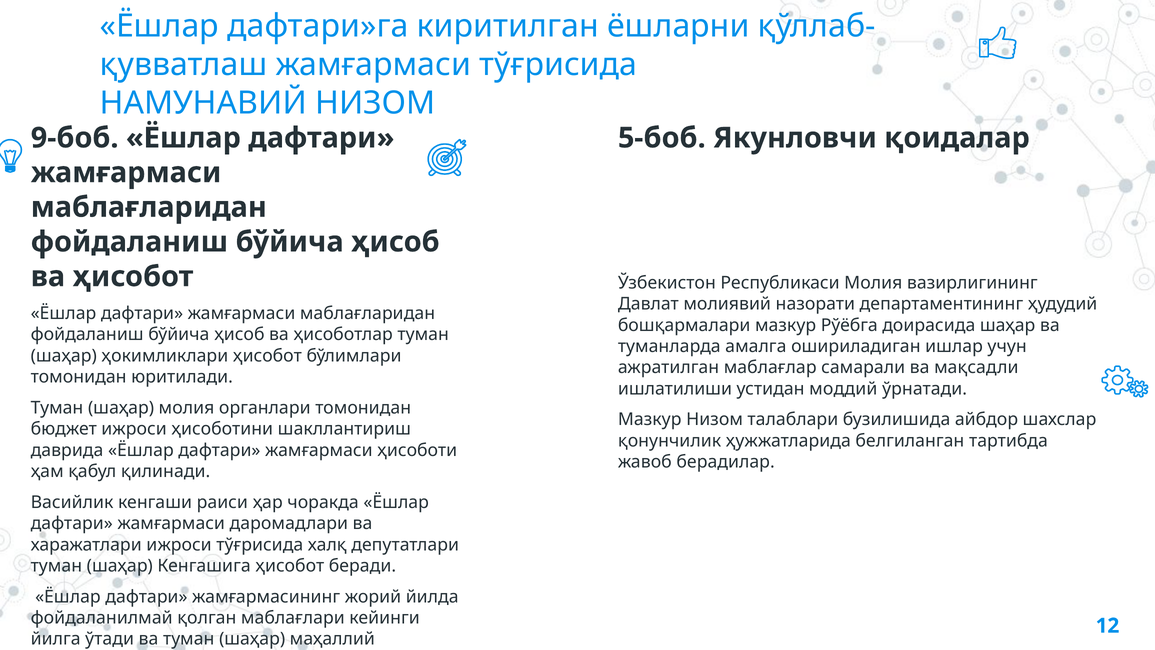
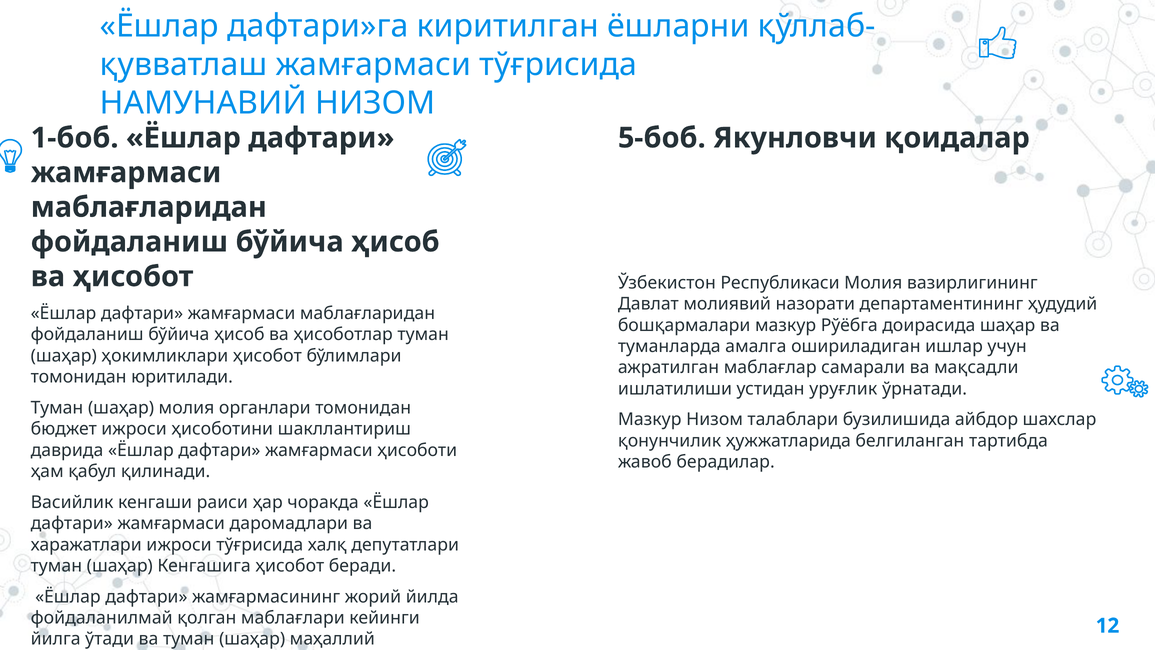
9-боб: 9-боб -> 1-боб
моддий: моддий -> уруғлик
